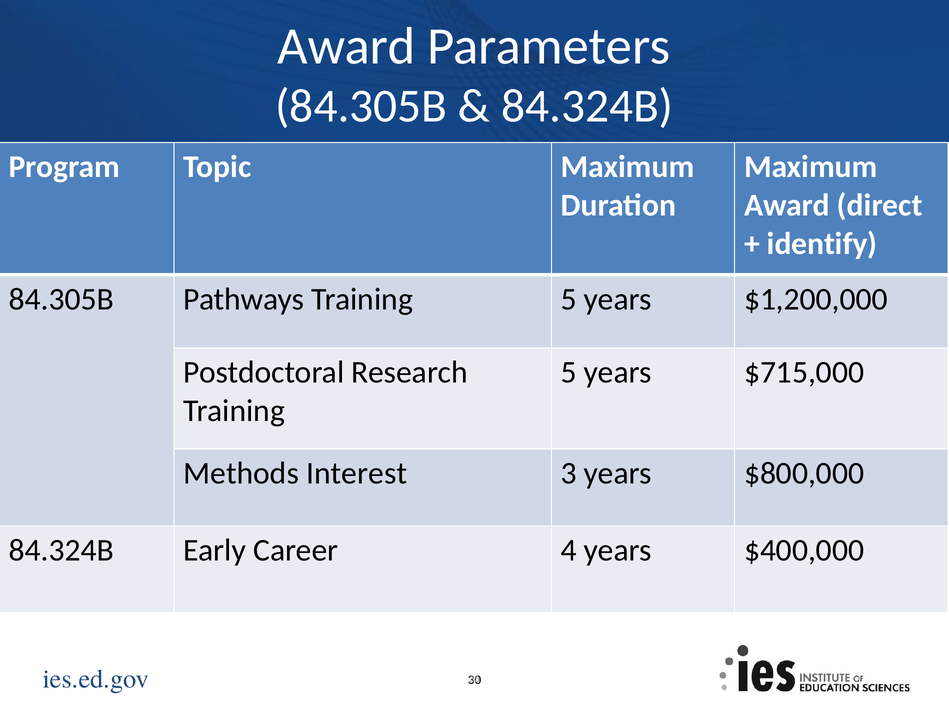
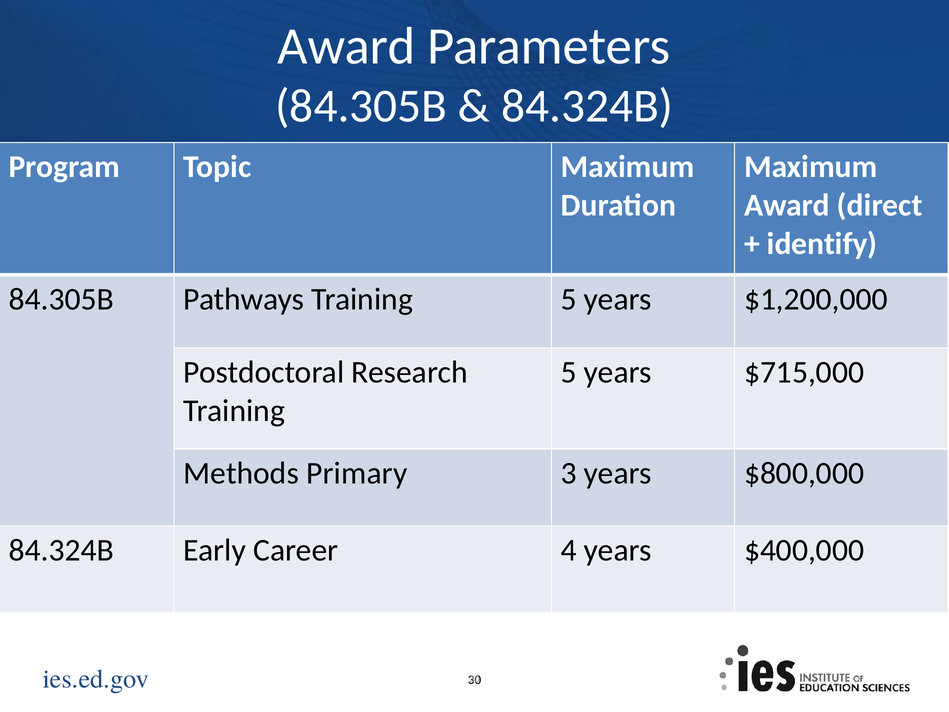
Interest: Interest -> Primary
